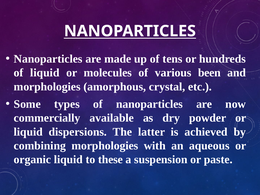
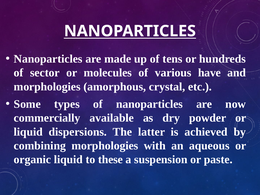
of liquid: liquid -> sector
been: been -> have
